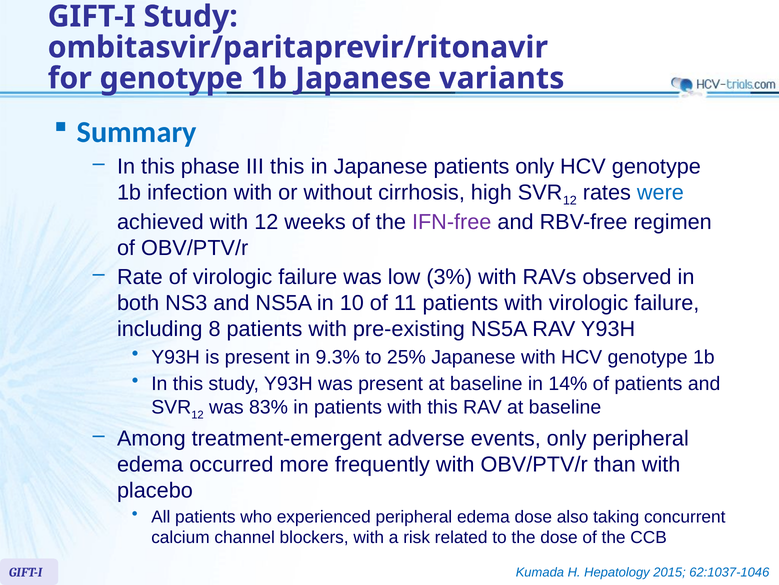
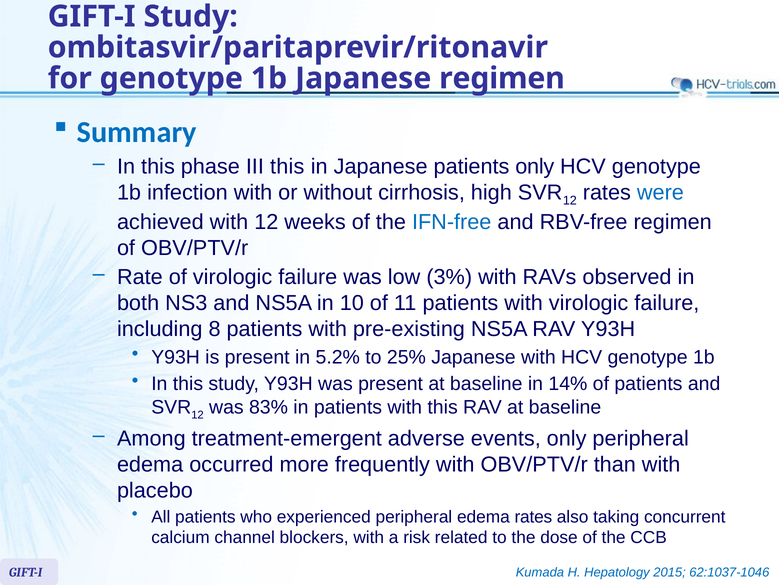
Japanese variants: variants -> regimen
IFN-free colour: purple -> blue
9.3%: 9.3% -> 5.2%
edema dose: dose -> rates
